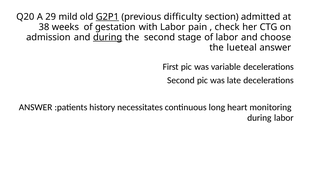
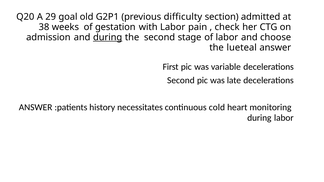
mild: mild -> goal
G2P1 underline: present -> none
long: long -> cold
